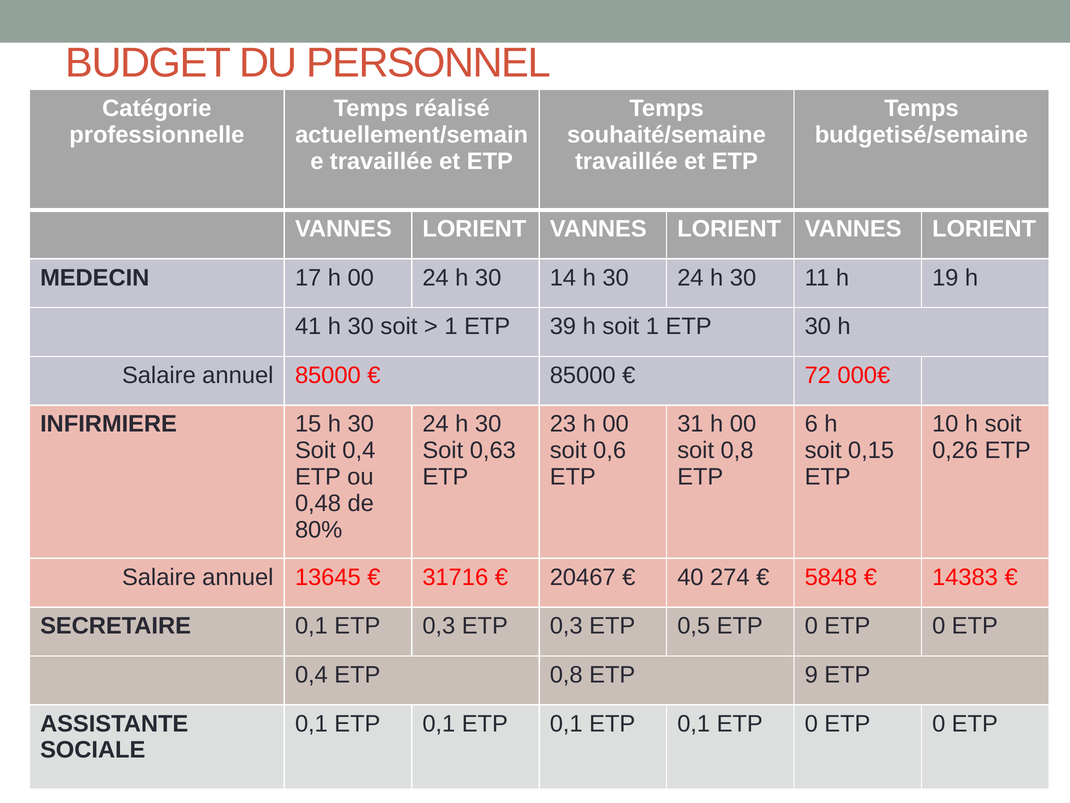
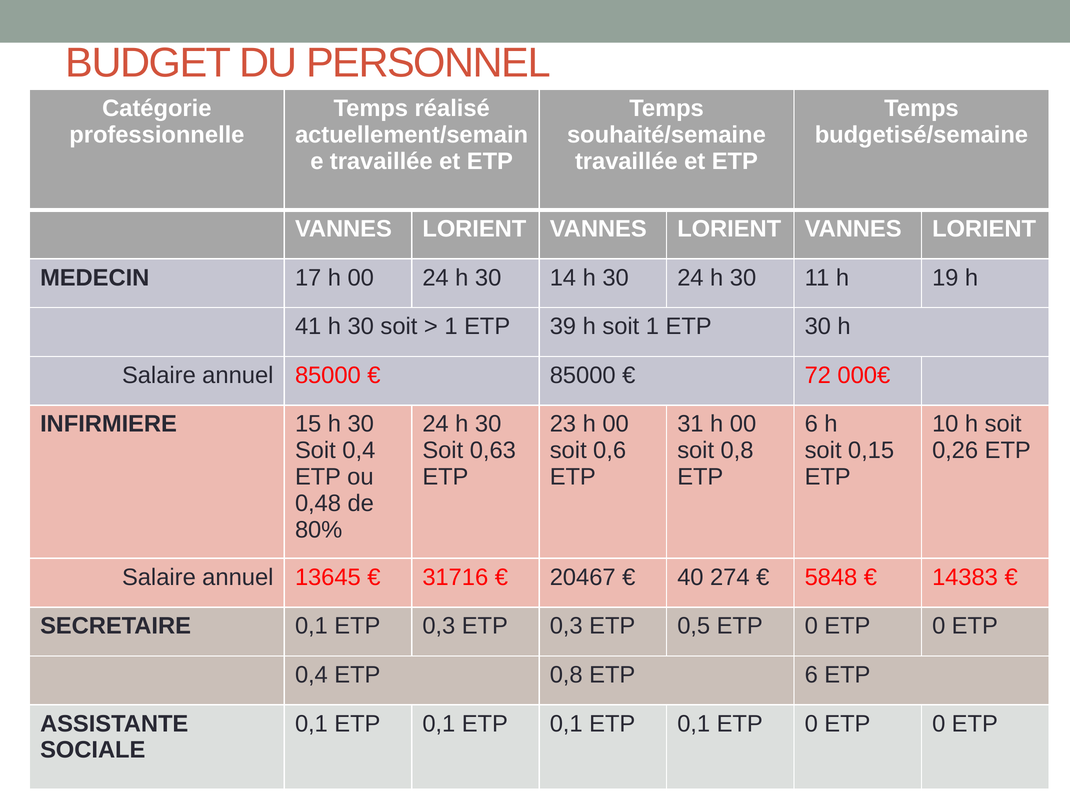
ETP 0,8 ETP 9: 9 -> 6
